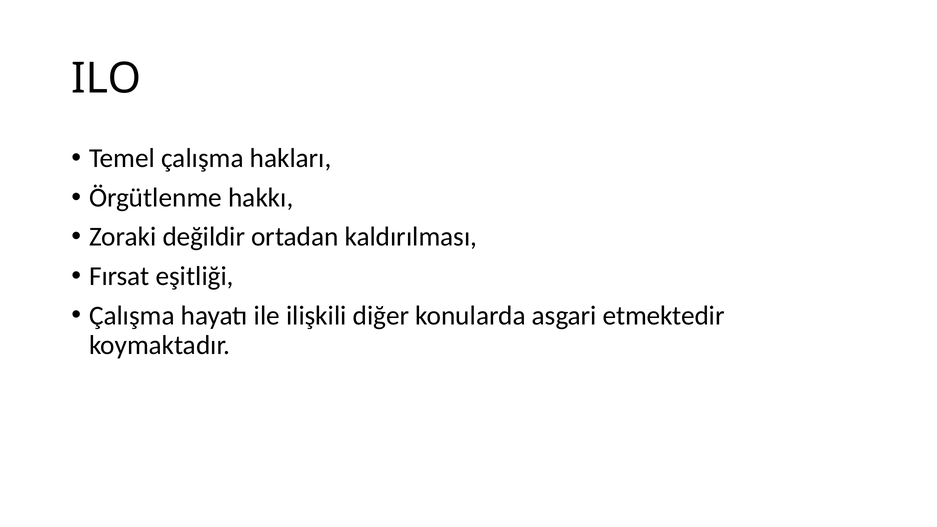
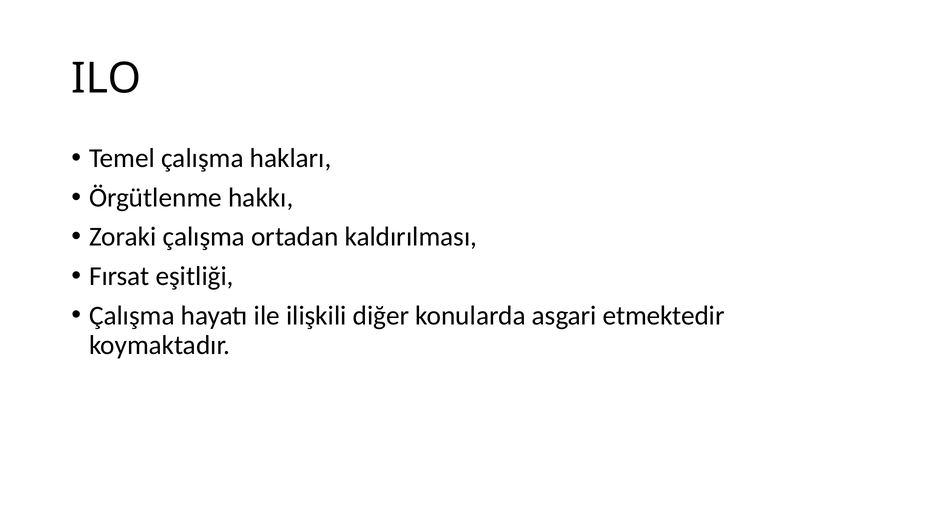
Zoraki değildir: değildir -> çalışma
